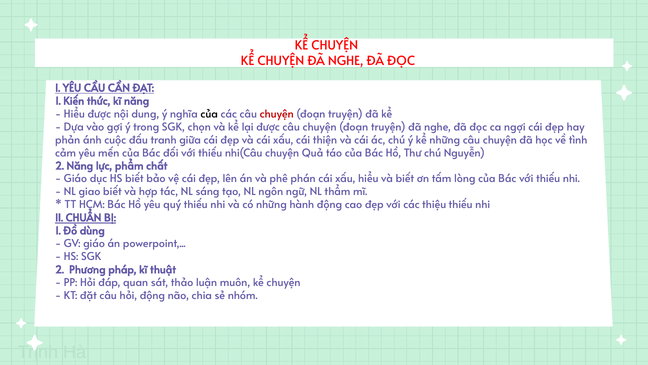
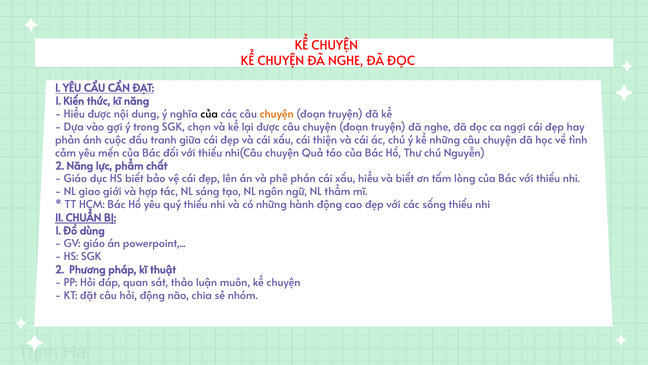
chuyện at (277, 114) colour: red -> orange
giao biết: biết -> giới
thiệu: thiệu -> sống
